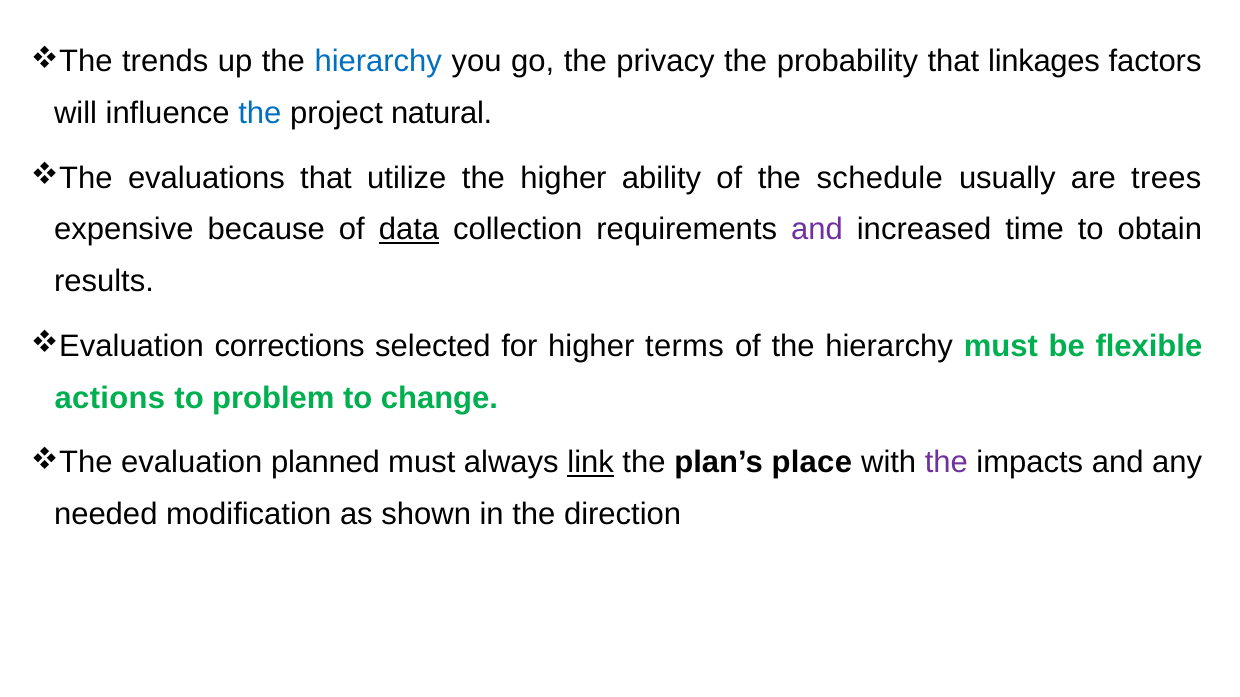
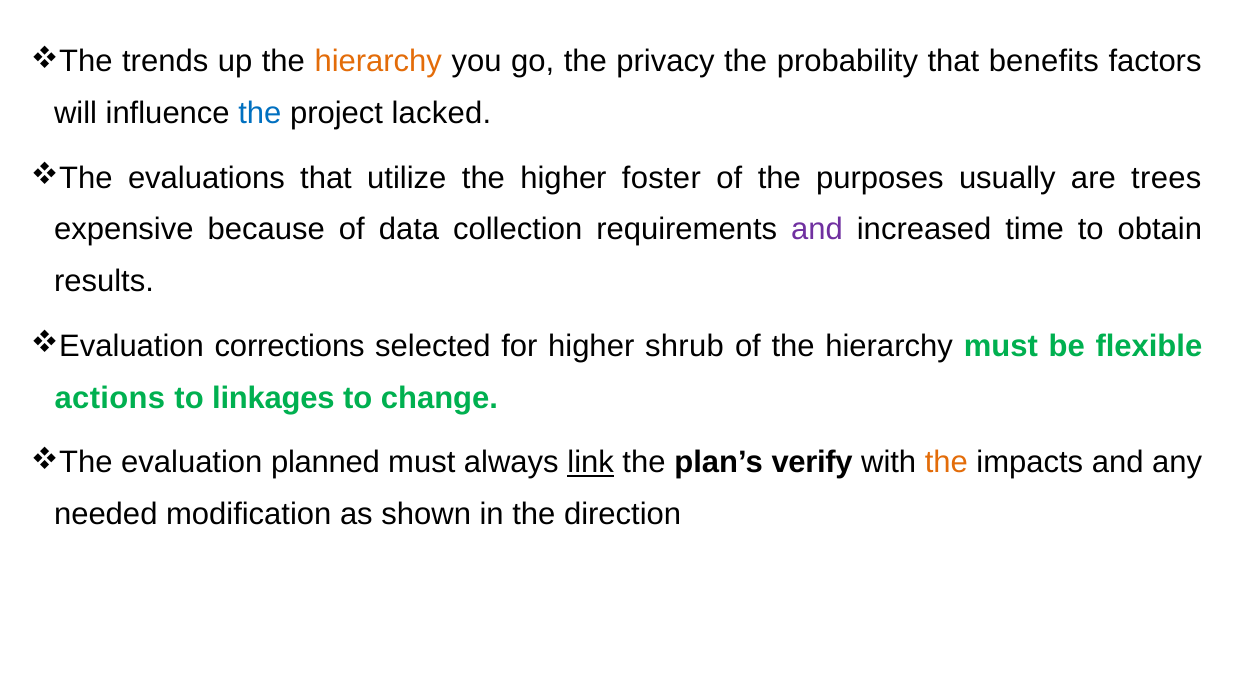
hierarchy at (378, 61) colour: blue -> orange
linkages: linkages -> benefits
natural: natural -> lacked
ability: ability -> foster
schedule: schedule -> purposes
data underline: present -> none
terms: terms -> shrub
problem: problem -> linkages
place: place -> verify
the at (946, 463) colour: purple -> orange
